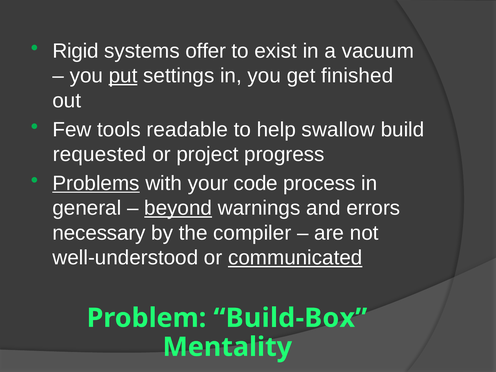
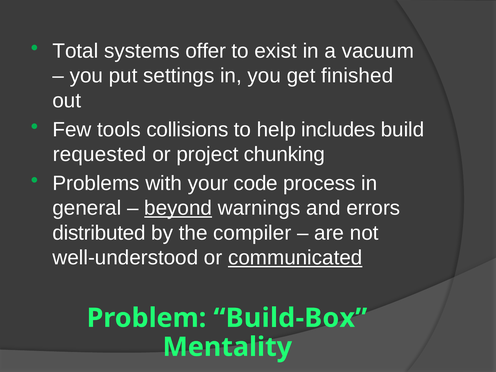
Rigid: Rigid -> Total
put underline: present -> none
readable: readable -> collisions
swallow: swallow -> includes
progress: progress -> chunking
Problems underline: present -> none
necessary: necessary -> distributed
